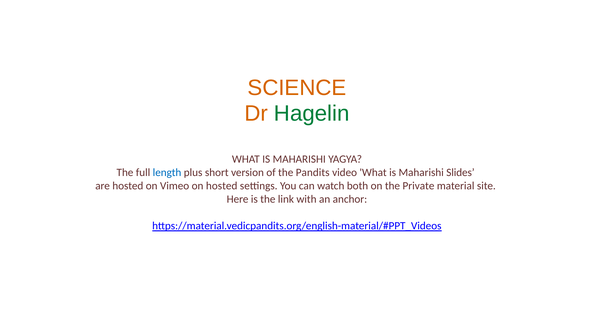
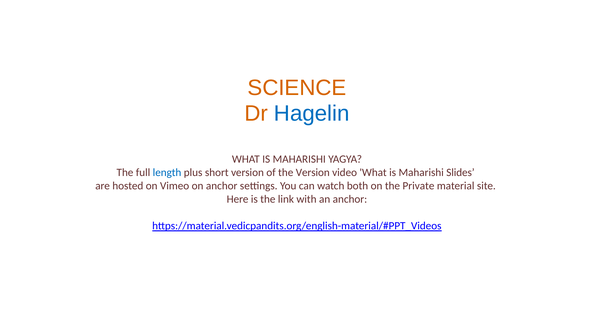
Hagelin colour: green -> blue
the Pandits: Pandits -> Version
on hosted: hosted -> anchor
